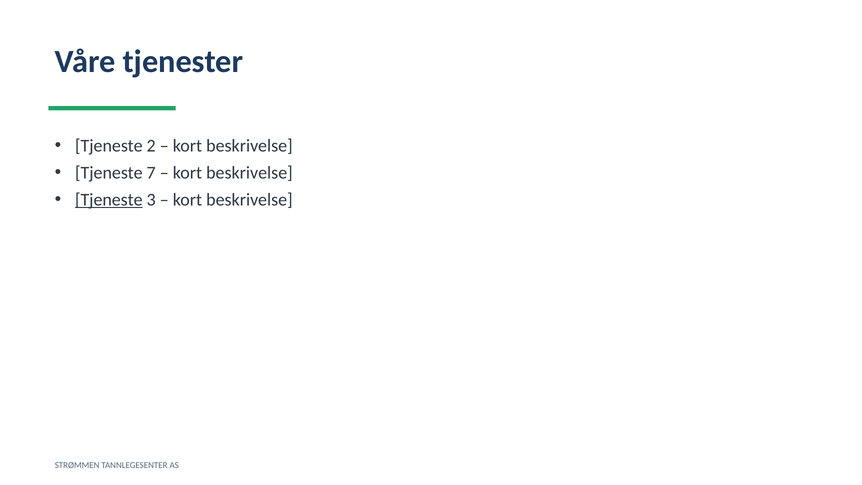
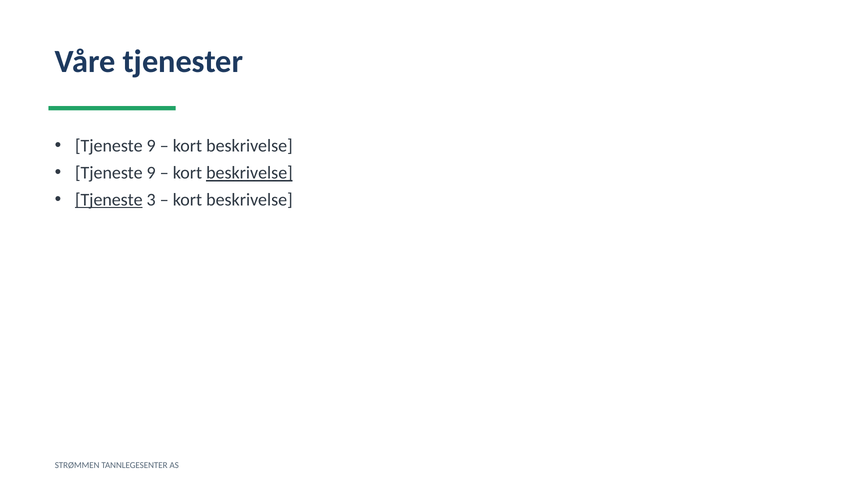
2 at (151, 146): 2 -> 9
7 at (151, 173): 7 -> 9
beskrivelse at (249, 173) underline: none -> present
